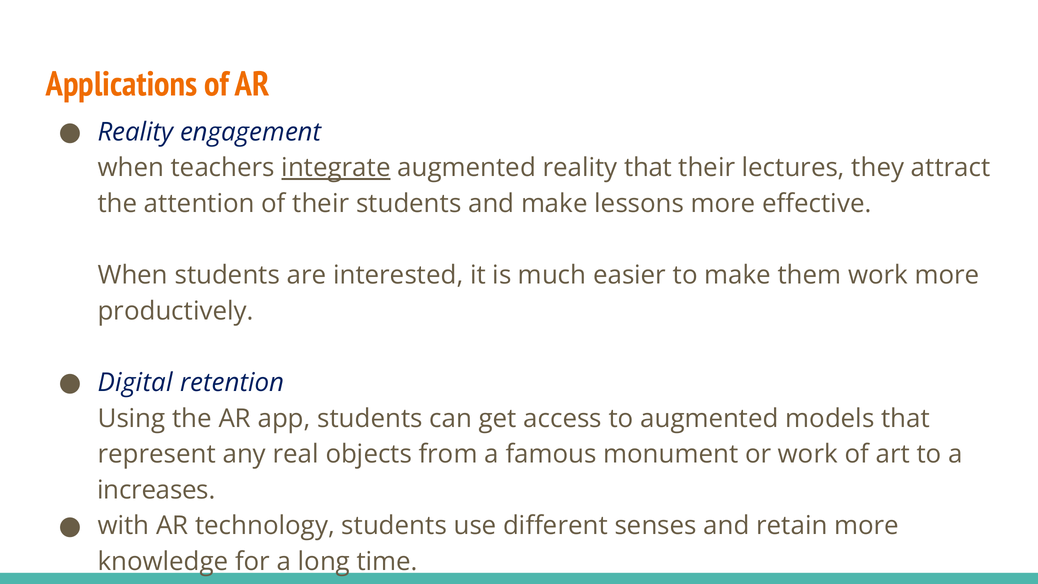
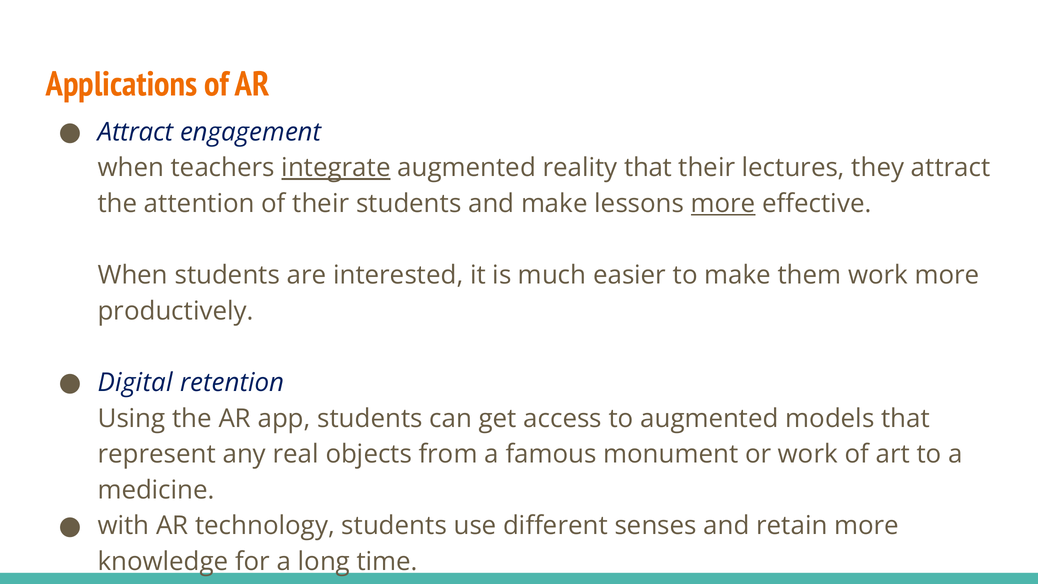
Reality at (135, 132): Reality -> Attract
more at (723, 204) underline: none -> present
increases: increases -> medicine
